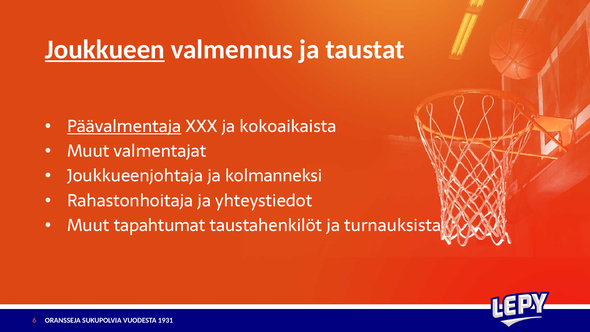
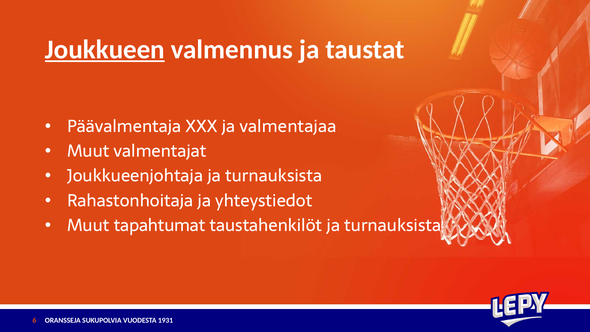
Päävalmentaja underline: present -> none
kokoaikaista: kokoaikaista -> valmentajaa
Joukkueenjohtaja ja kolmanneksi: kolmanneksi -> turnauksista
